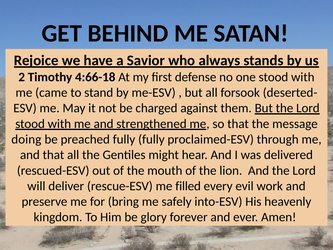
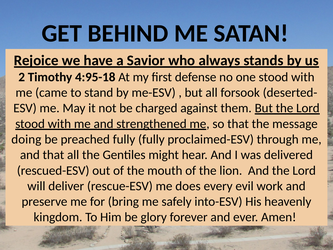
4:66-18: 4:66-18 -> 4:95-18
filled: filled -> does
